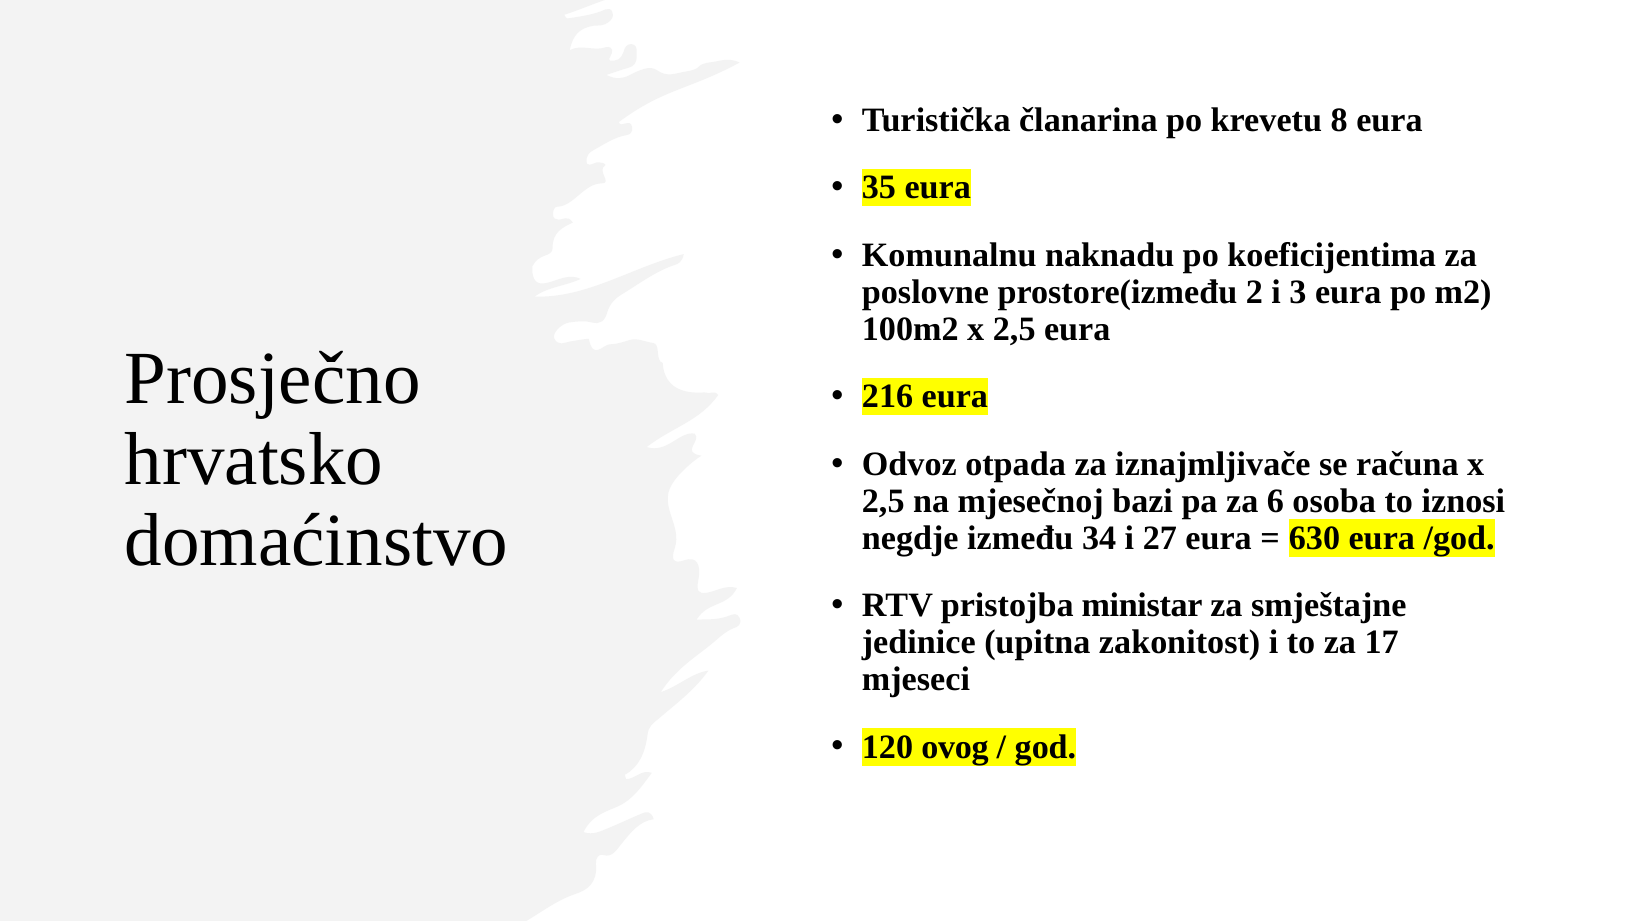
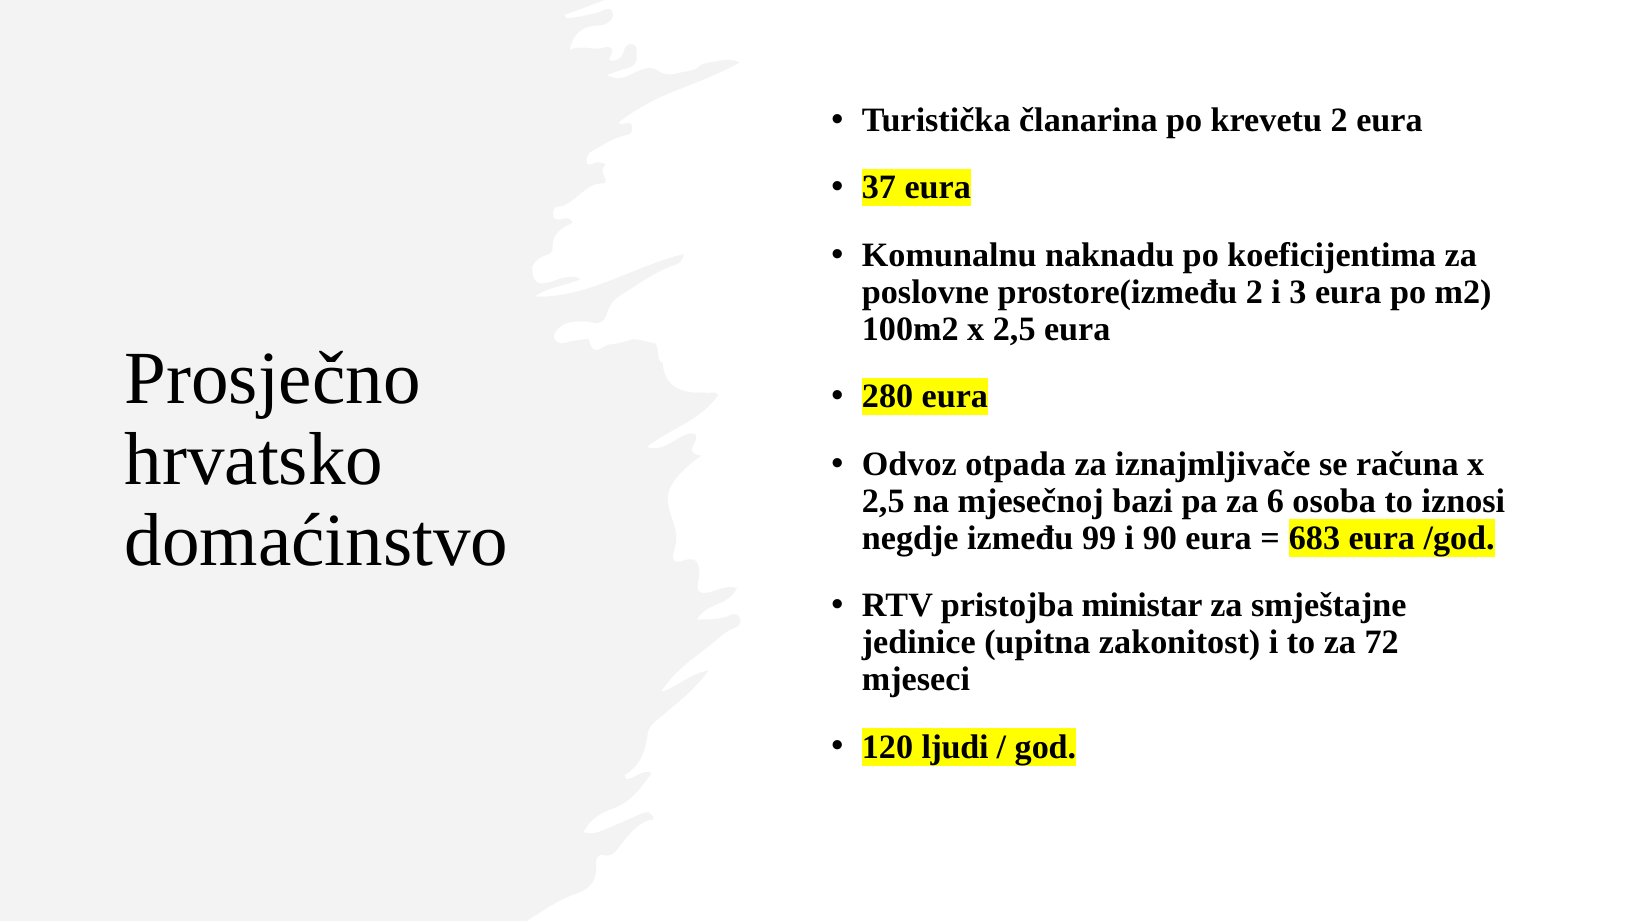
krevetu 8: 8 -> 2
35: 35 -> 37
216: 216 -> 280
34: 34 -> 99
27: 27 -> 90
630: 630 -> 683
17: 17 -> 72
ovog: ovog -> ljudi
